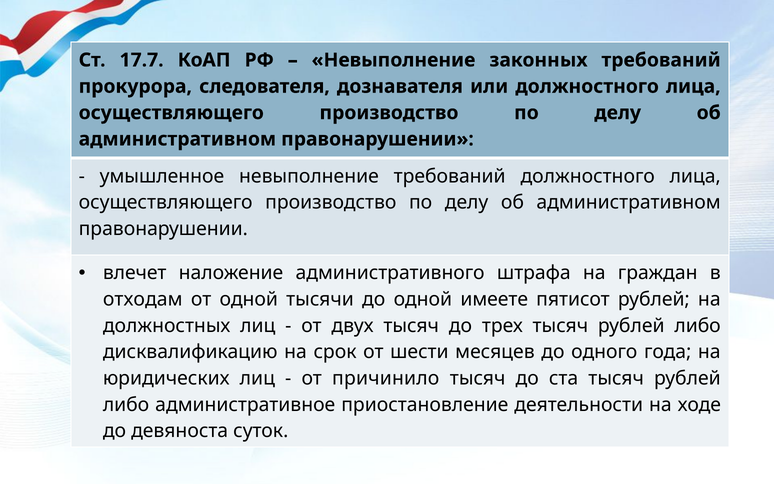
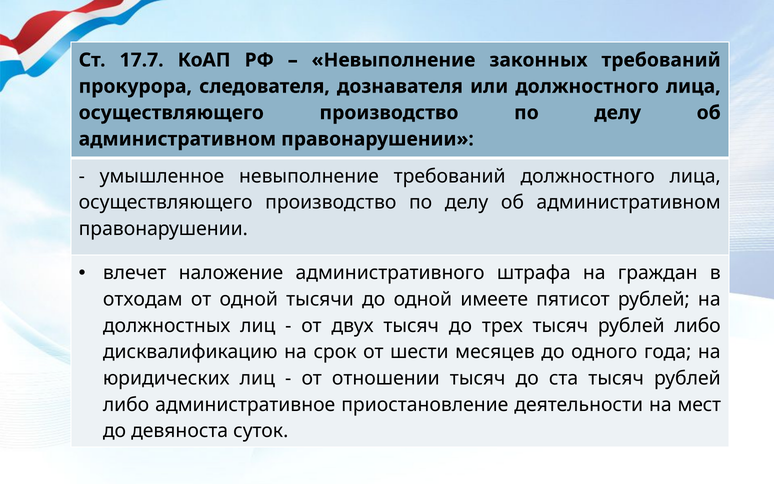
причинило: причинило -> отношении
ходе: ходе -> мест
